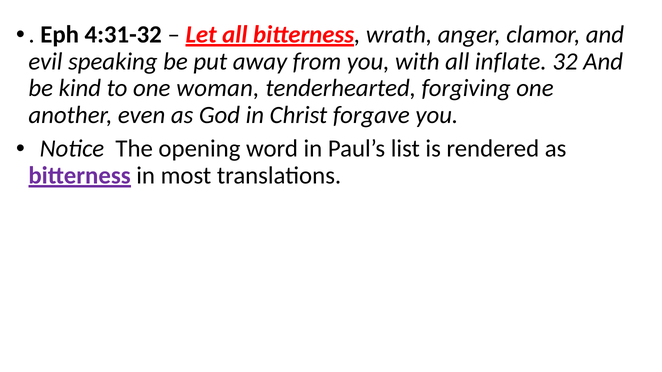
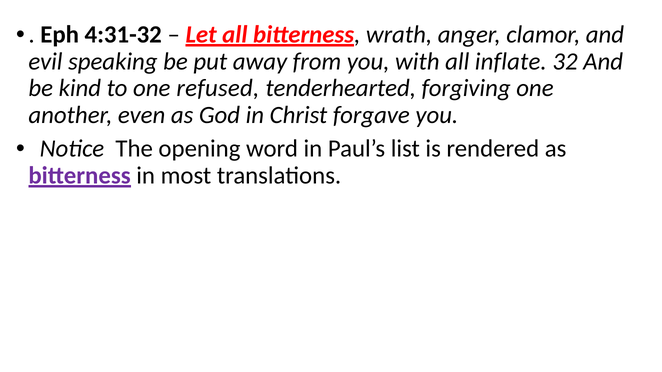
woman: woman -> refused
